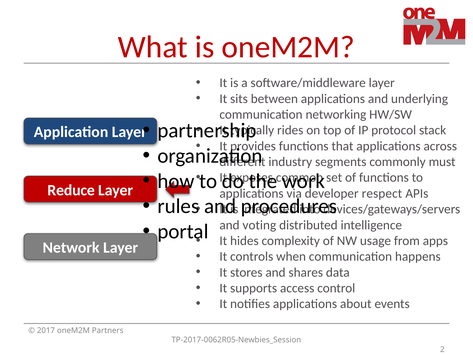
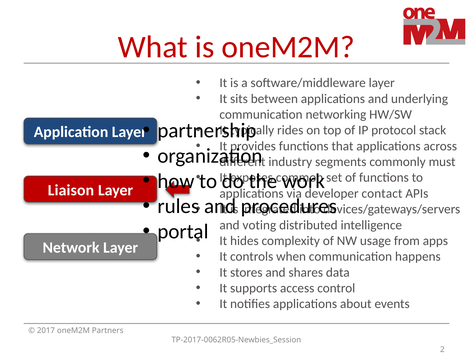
Reduce: Reduce -> Liaison
respect: respect -> contact
